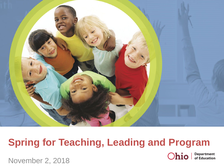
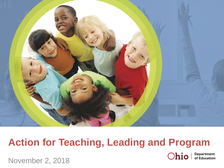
Spring: Spring -> Action
